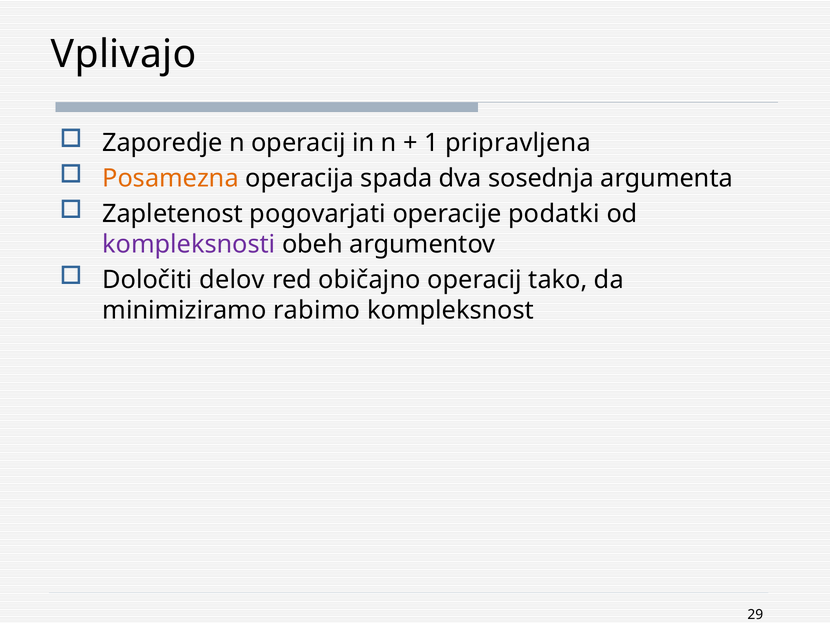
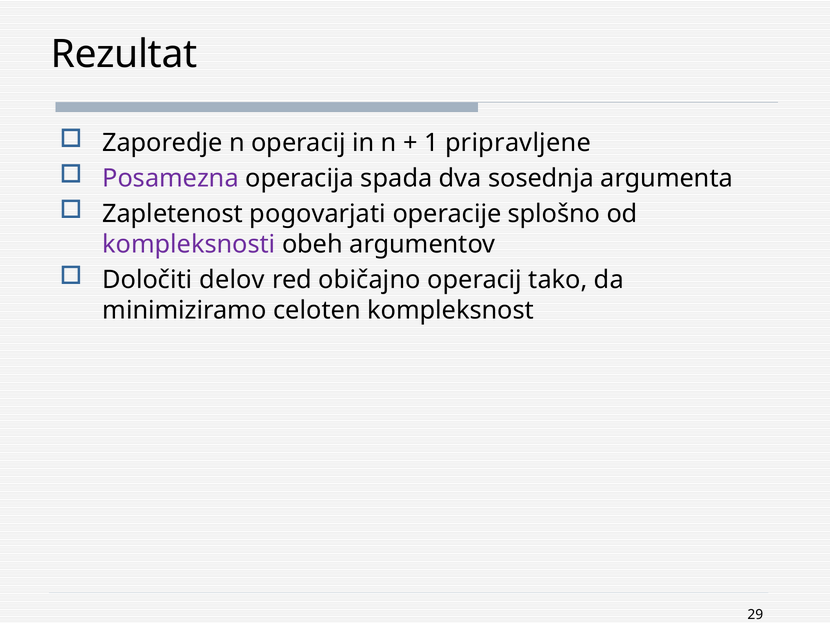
Vplivajo: Vplivajo -> Rezultat
pripravljena: pripravljena -> pripravljene
Posamezna colour: orange -> purple
podatki: podatki -> splošno
rabimo: rabimo -> celoten
